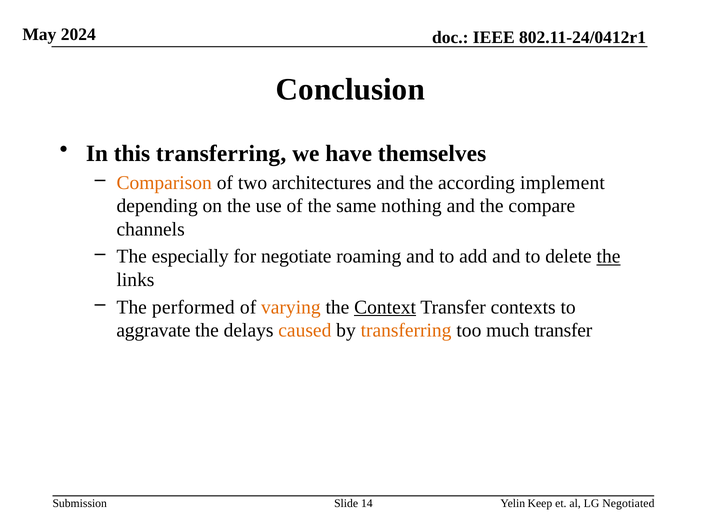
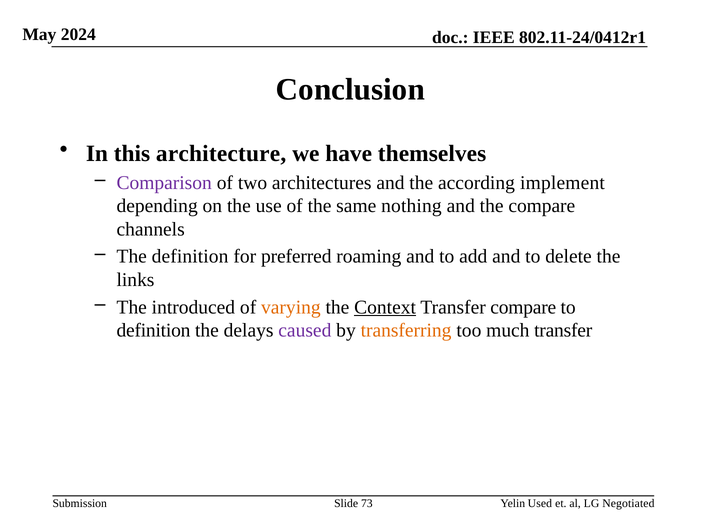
this transferring: transferring -> architecture
Comparison colour: orange -> purple
The especially: especially -> definition
negotiate: negotiate -> preferred
the at (609, 257) underline: present -> none
performed: performed -> introduced
Transfer contexts: contexts -> compare
aggravate at (153, 331): aggravate -> definition
caused colour: orange -> purple
14: 14 -> 73
Keep: Keep -> Used
